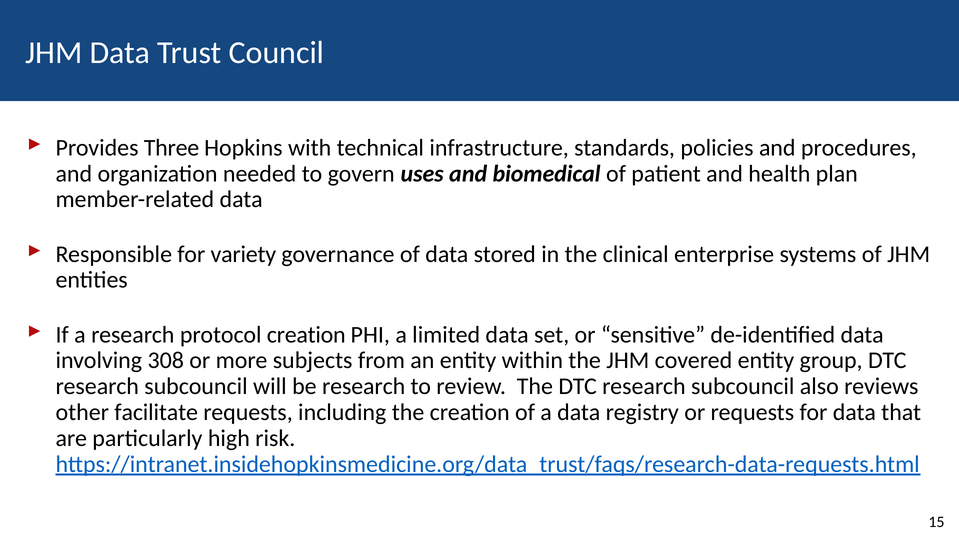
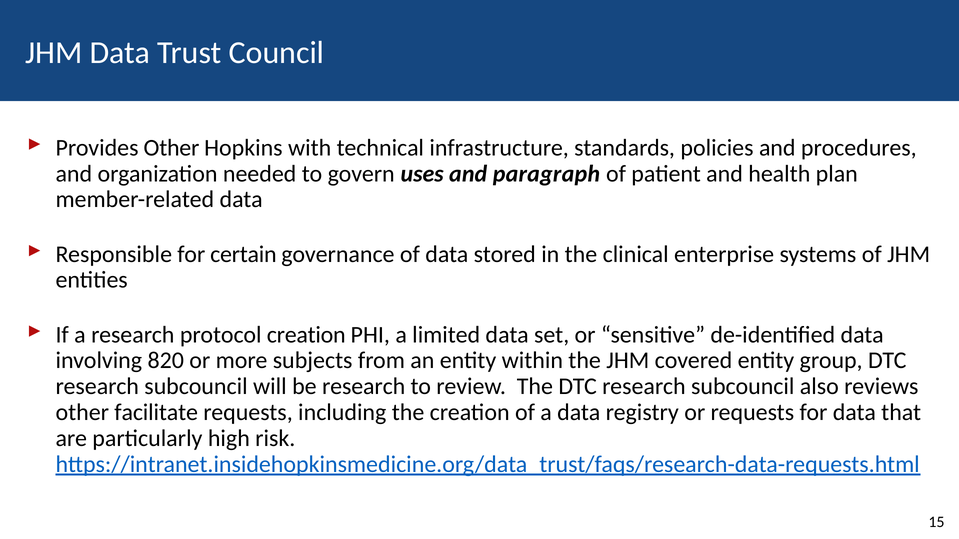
Provides Three: Three -> Other
biomedical: biomedical -> paragraph
variety: variety -> certain
308: 308 -> 820
